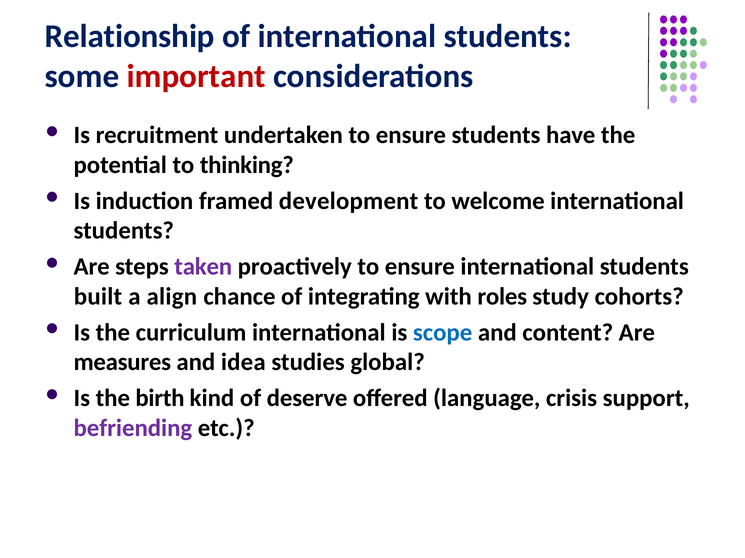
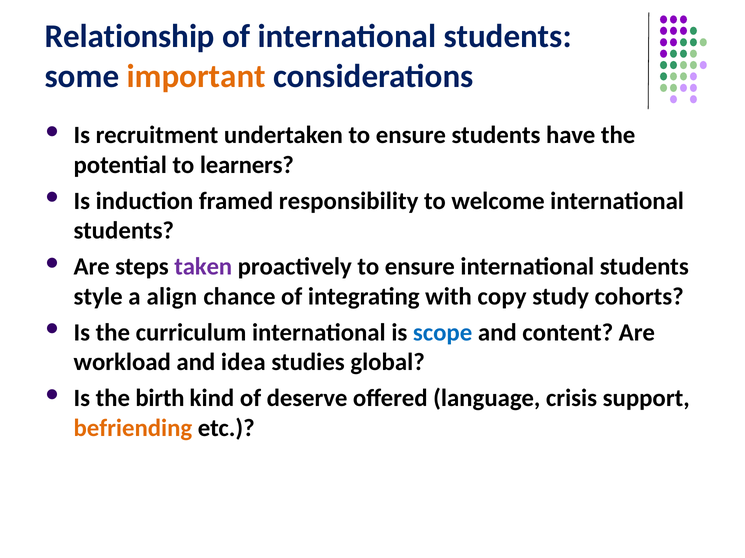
important colour: red -> orange
thinking: thinking -> learners
development: development -> responsibility
built: built -> style
roles: roles -> copy
measures: measures -> workload
befriending colour: purple -> orange
